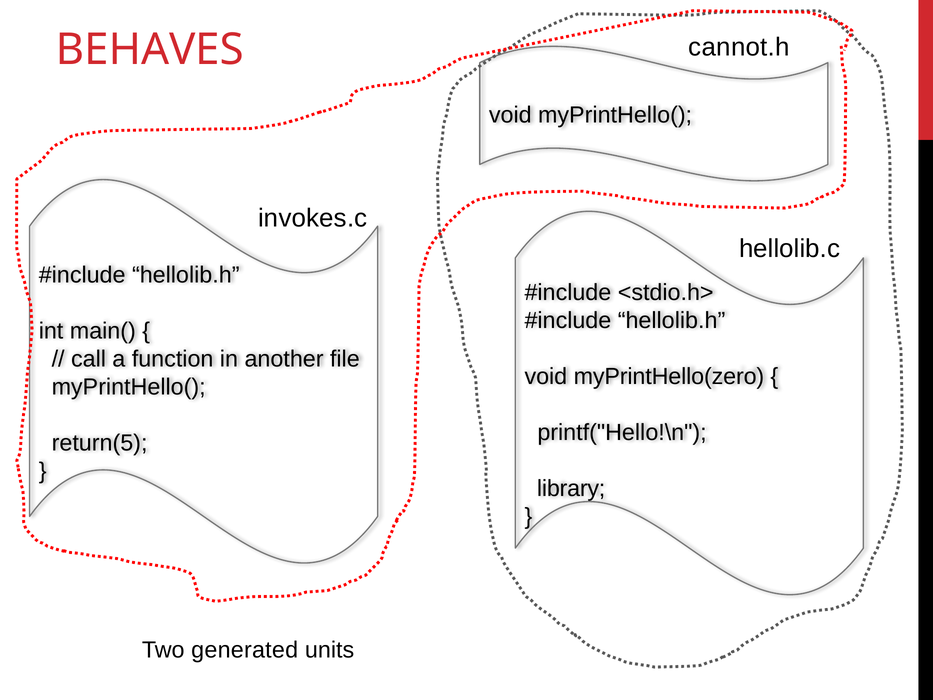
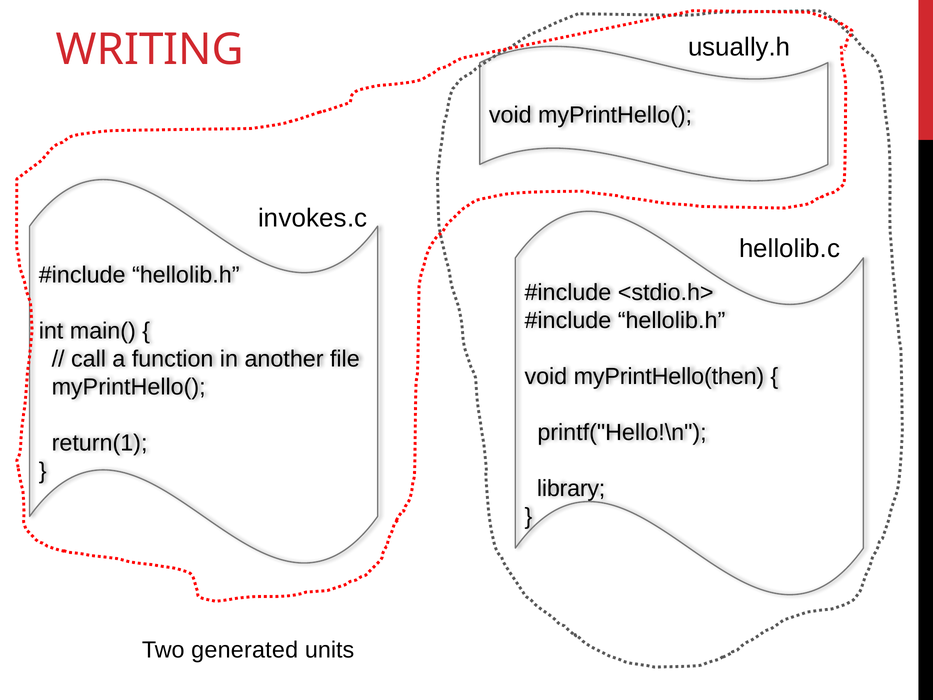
cannot.h: cannot.h -> usually.h
BEHAVES: BEHAVES -> WRITING
myPrintHello(zero: myPrintHello(zero -> myPrintHello(then
return(5: return(5 -> return(1
